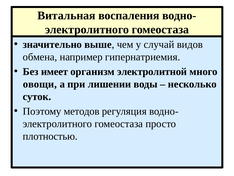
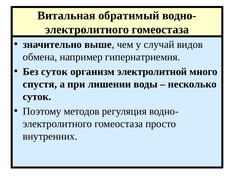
воспаления: воспаления -> обратимый
Без имеет: имеет -> суток
овощи: овощи -> спустя
плотностью: плотностью -> внутренних
